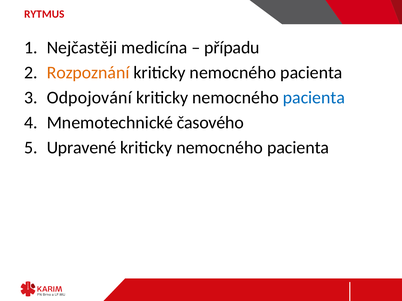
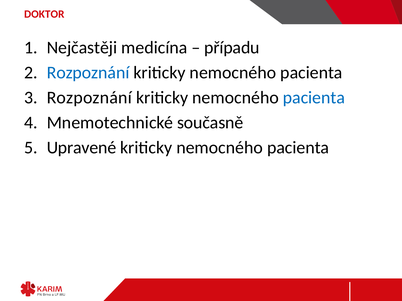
RYTMUS: RYTMUS -> DOKTOR
Rozpoznání at (88, 73) colour: orange -> blue
Odpojování at (89, 98): Odpojování -> Rozpoznání
časového: časového -> současně
